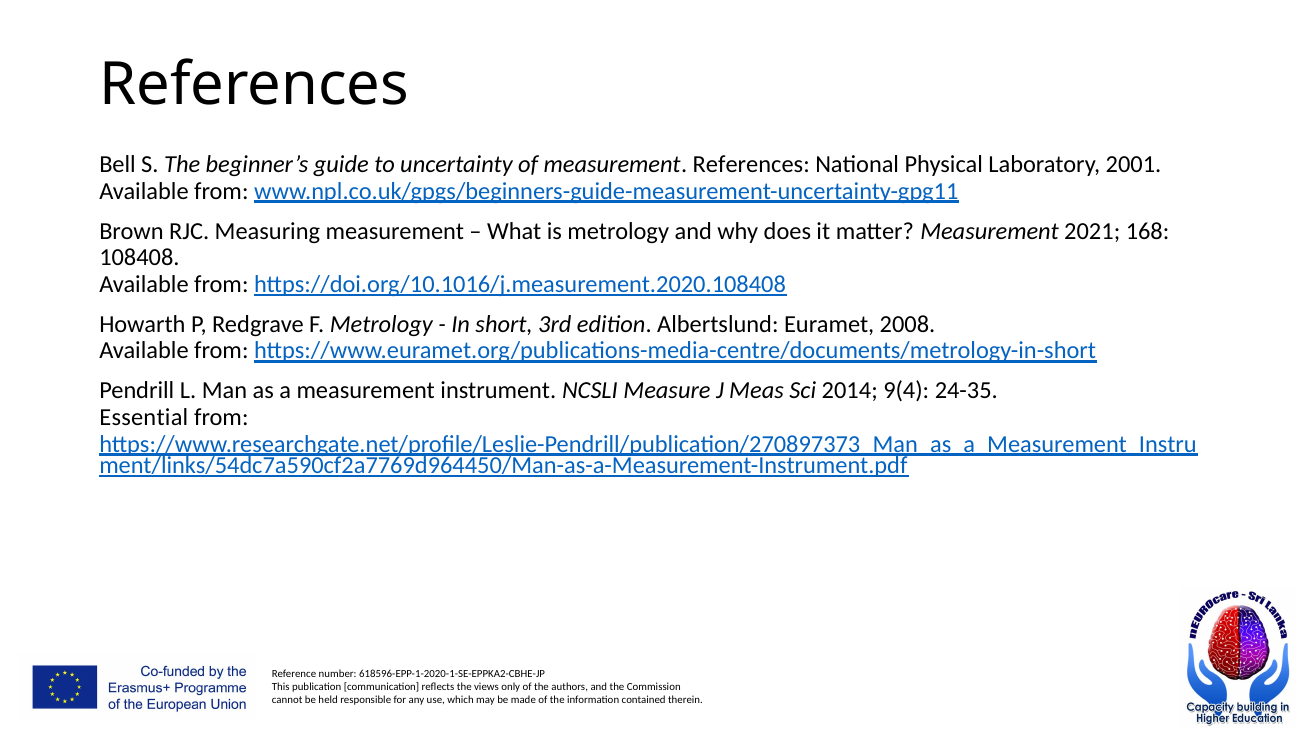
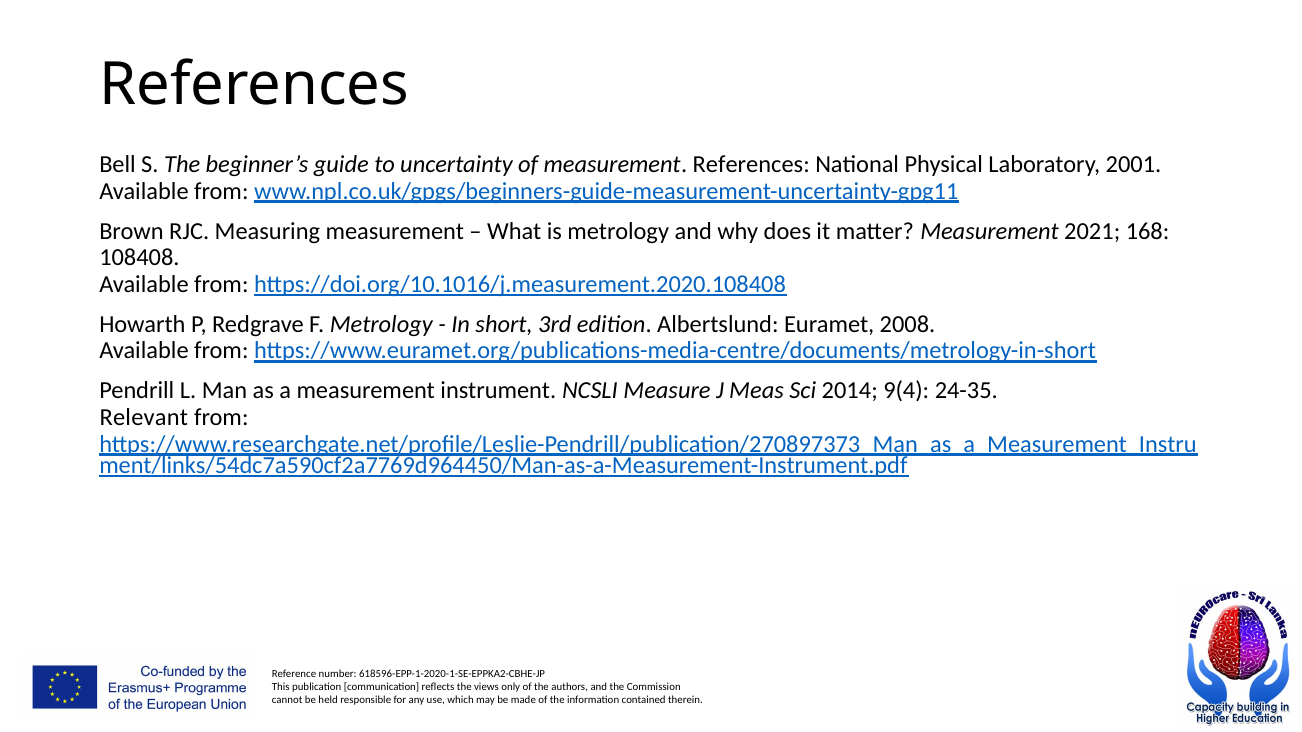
Essential: Essential -> Relevant
